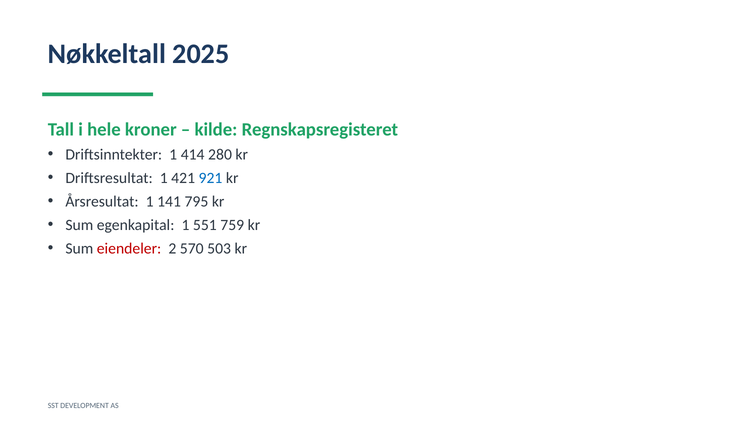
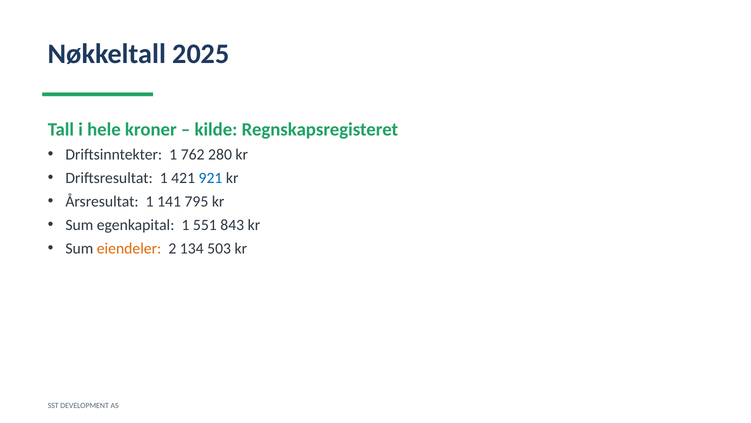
414: 414 -> 762
759: 759 -> 843
eiendeler colour: red -> orange
570: 570 -> 134
